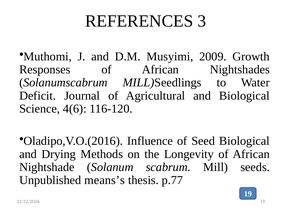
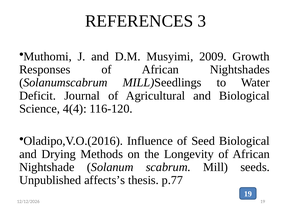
4(6: 4(6 -> 4(4
means’s: means’s -> affects’s
